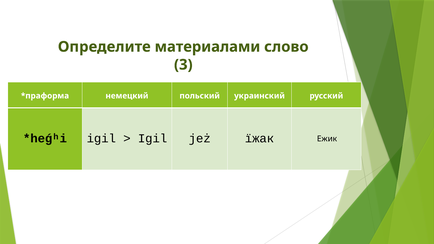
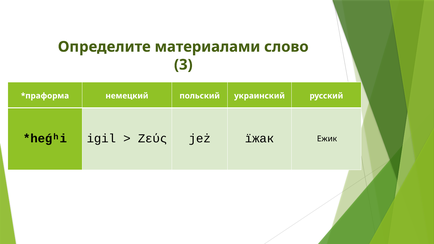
Igil at (153, 139): Igil -> Ζεύς
